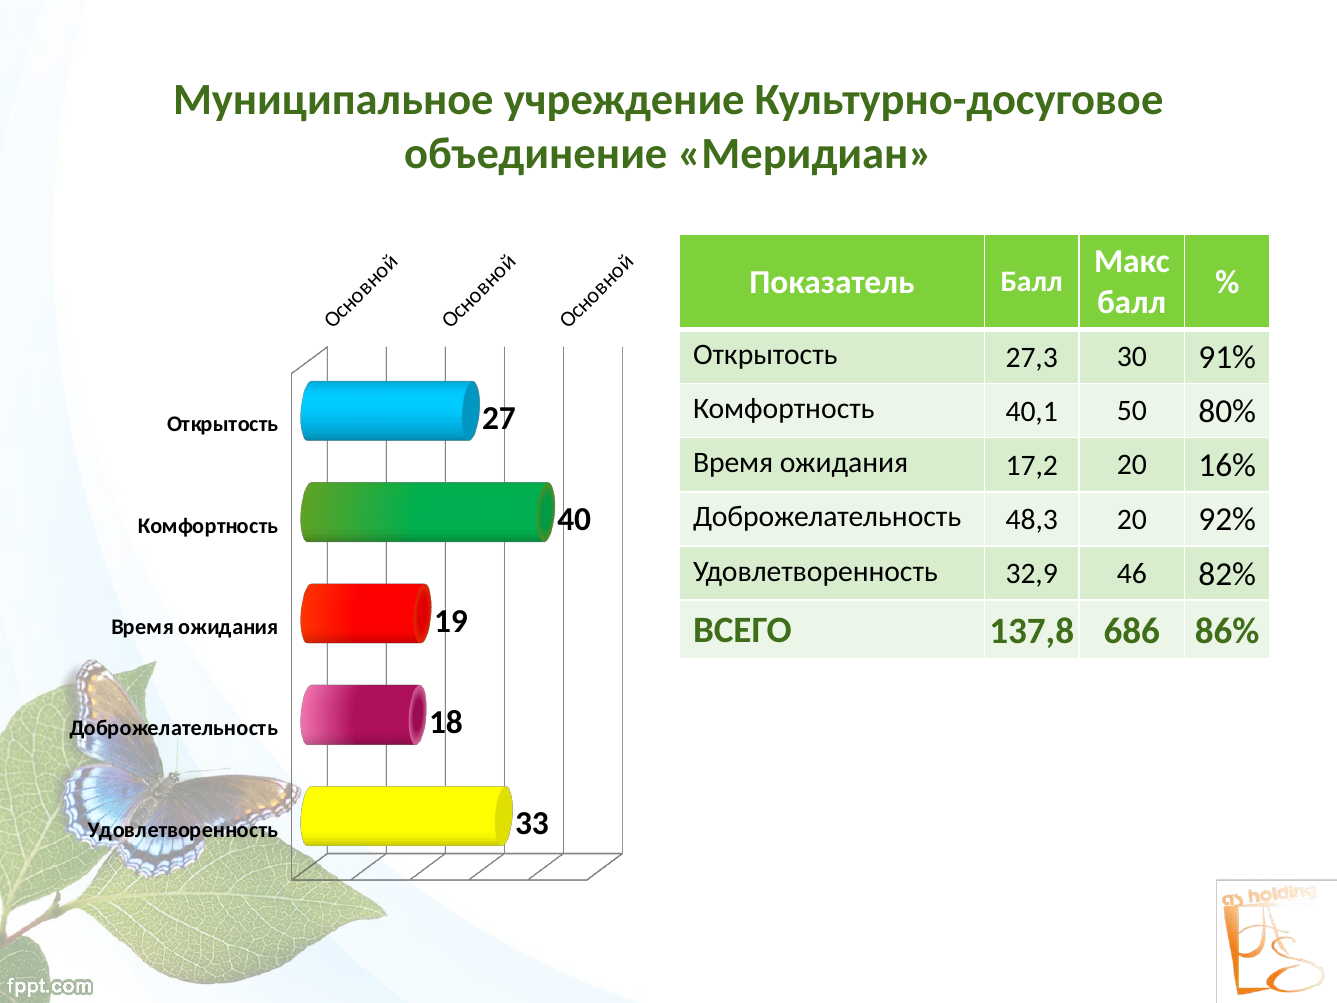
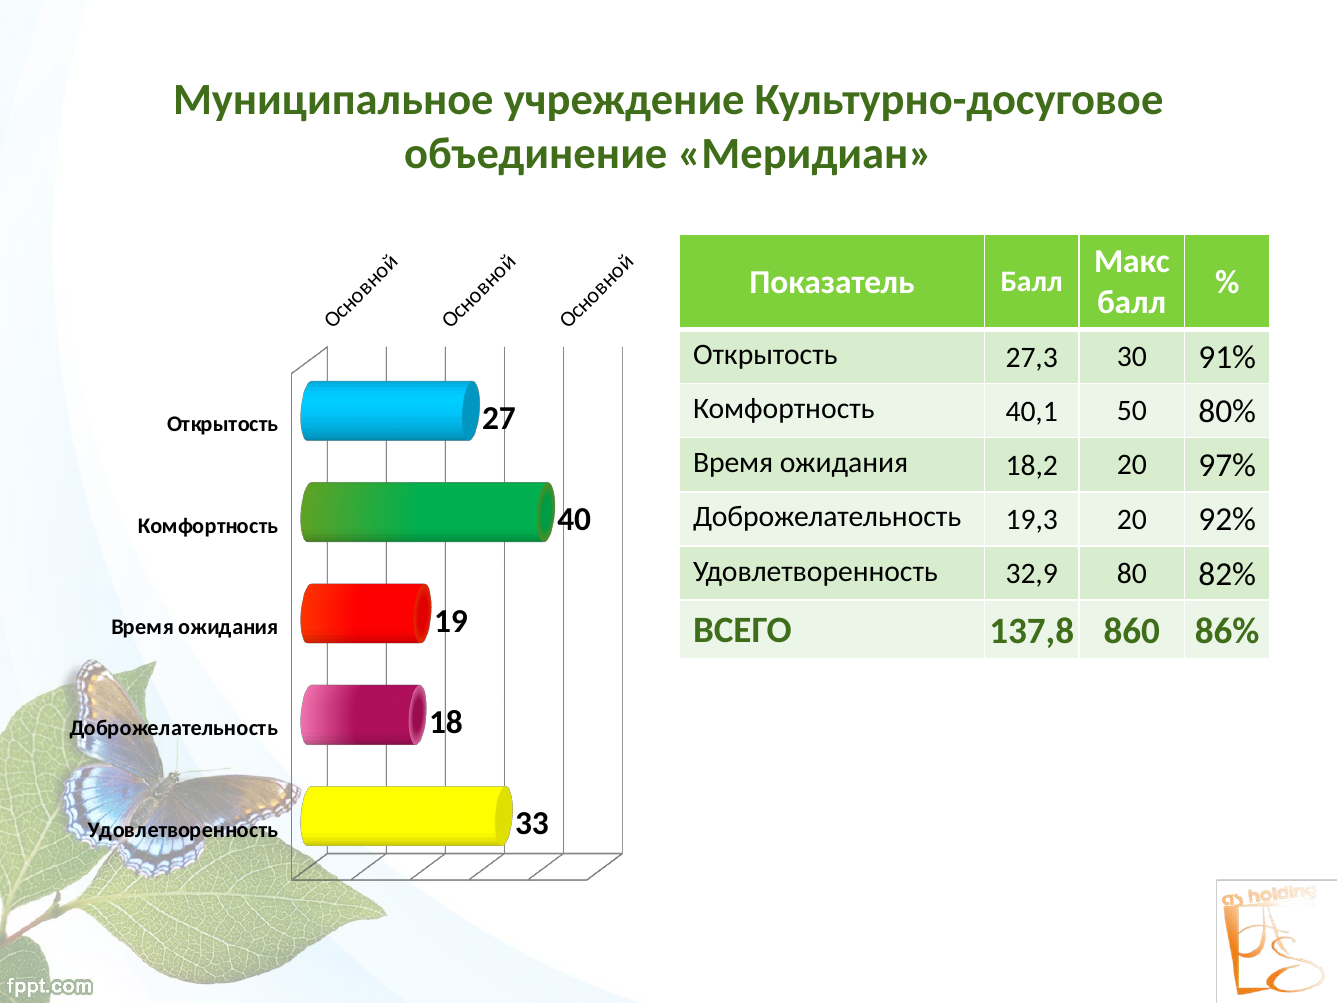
17,2: 17,2 -> 18,2
16%: 16% -> 97%
48,3: 48,3 -> 19,3
46: 46 -> 80
686: 686 -> 860
